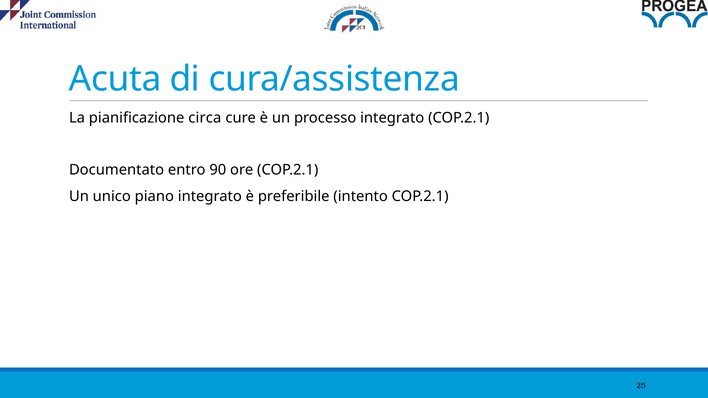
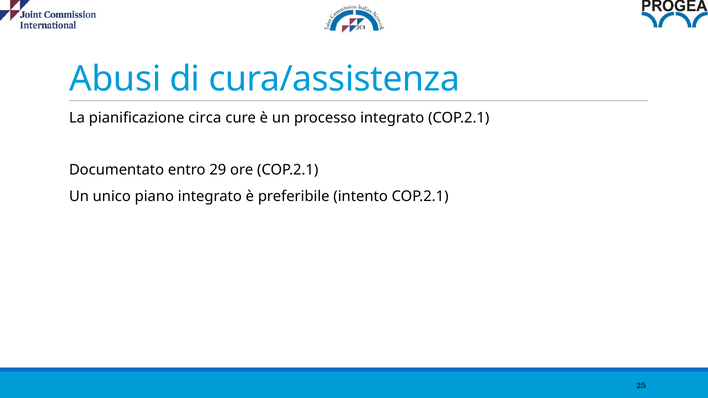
Acuta: Acuta -> Abusi
90: 90 -> 29
